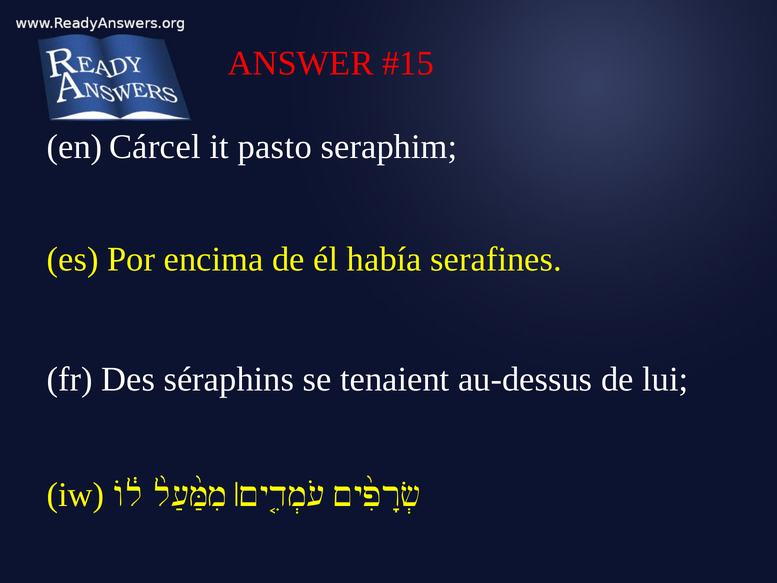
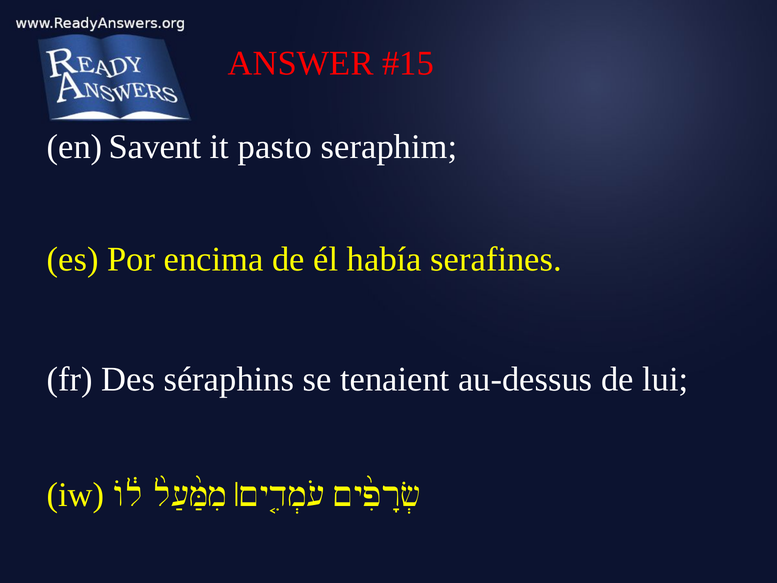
Cárcel: Cárcel -> Savent
